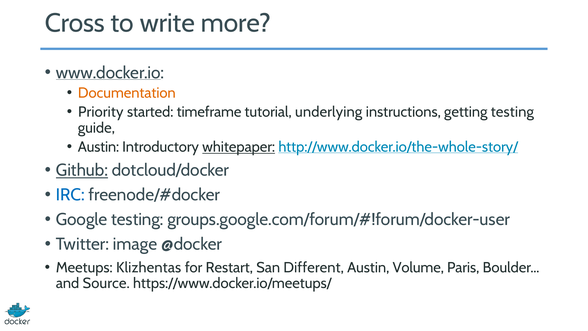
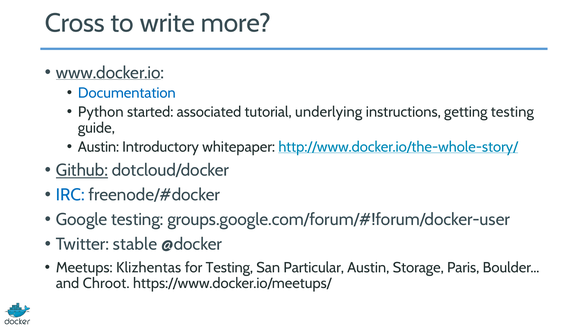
Documentation colour: orange -> blue
Priority: Priority -> Python
timeframe: timeframe -> associated
whitepaper underline: present -> none
image: image -> stable
for Restart: Restart -> Testing
Different: Different -> Particular
Volume: Volume -> Storage
Source: Source -> Chroot
